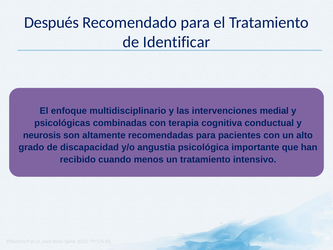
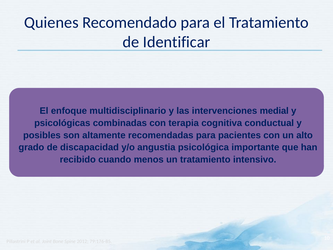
Después: Después -> Quienes
neurosis: neurosis -> posibles
